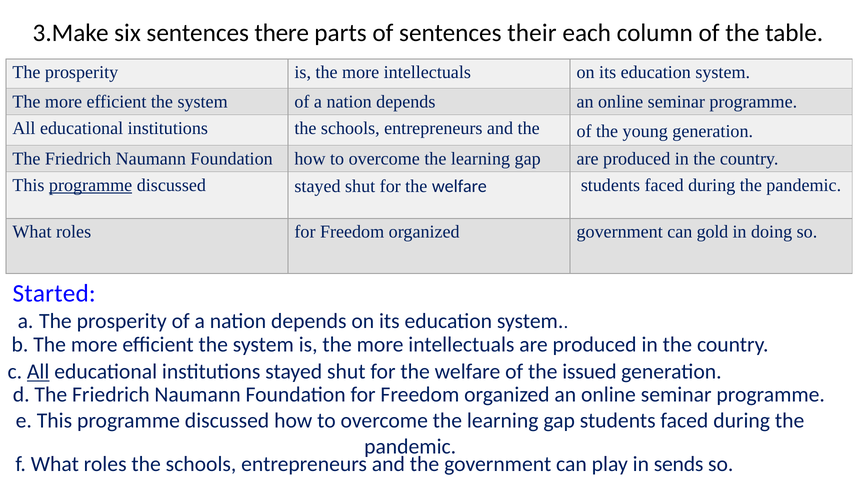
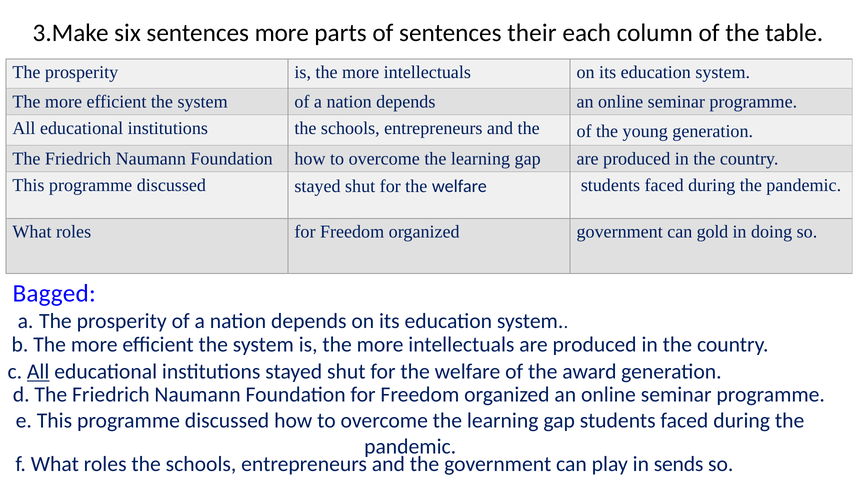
sentences there: there -> more
programme at (91, 185) underline: present -> none
Started: Started -> Bagged
issued: issued -> award
